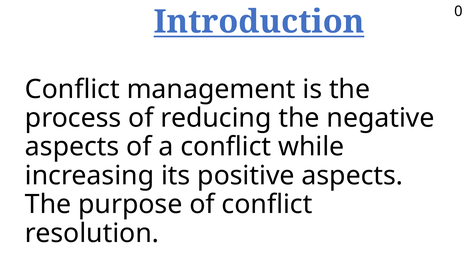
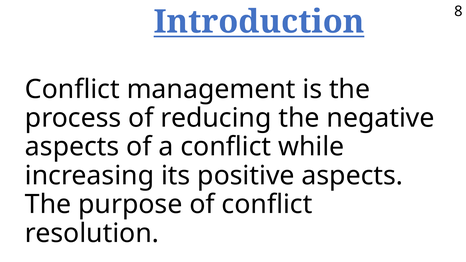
0: 0 -> 8
